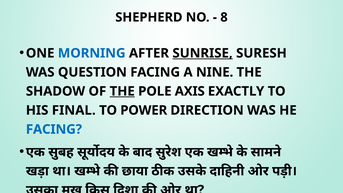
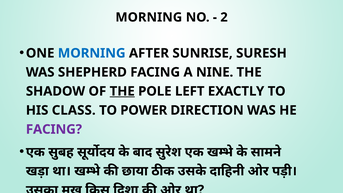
SHEPHERD at (149, 17): SHEPHERD -> MORNING
8: 8 -> 2
SUNRISE underline: present -> none
QUESTION: QUESTION -> SHEPHERD
AXIS: AXIS -> LEFT
FINAL: FINAL -> CLASS
FACING at (54, 129) colour: blue -> purple
